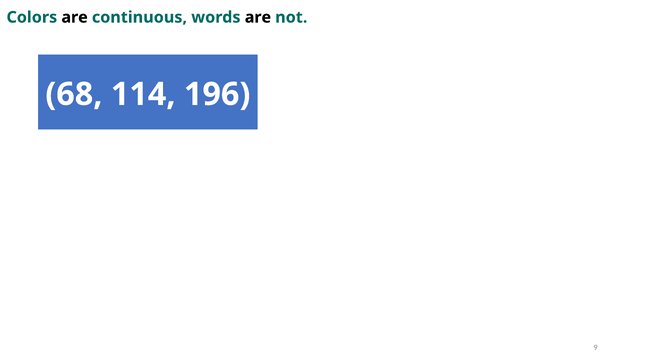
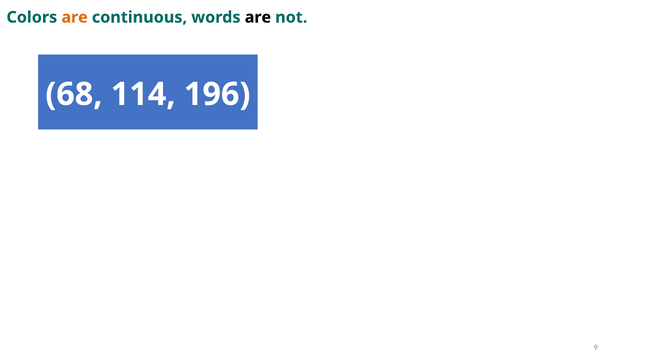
are at (75, 17) colour: black -> orange
